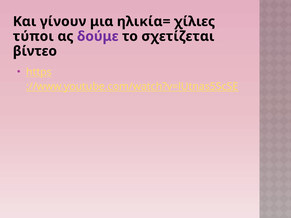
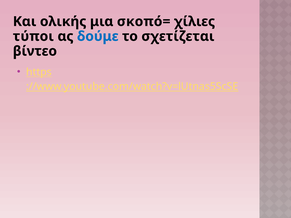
γίνουν: γίνουν -> ολικής
ηλικία=: ηλικία= -> σκοπό=
δούμε colour: purple -> blue
